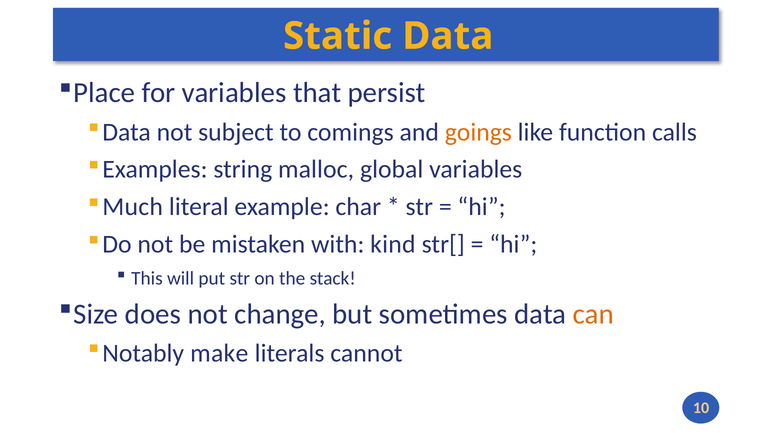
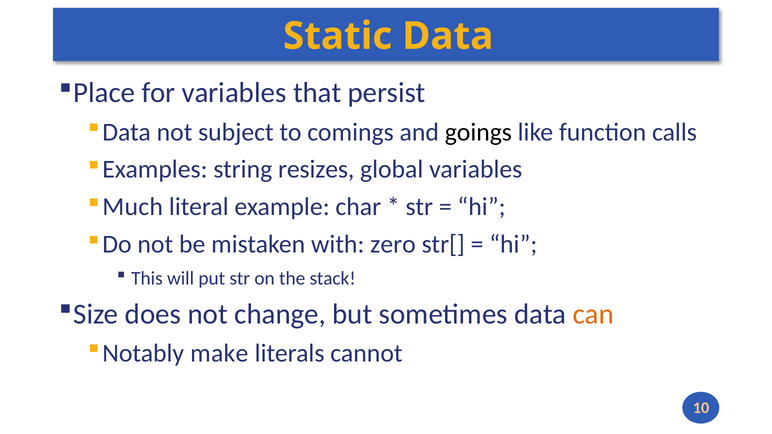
goings colour: orange -> black
malloc: malloc -> resizes
kind: kind -> zero
